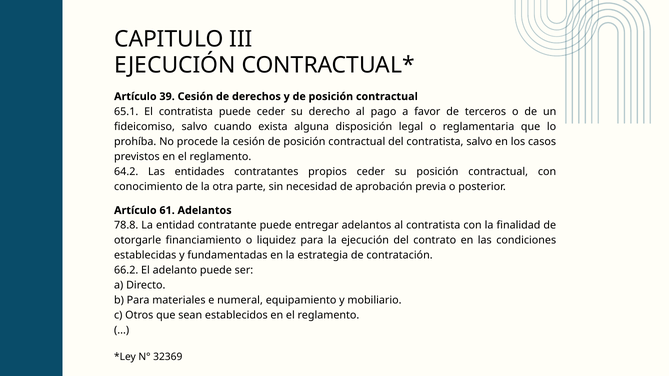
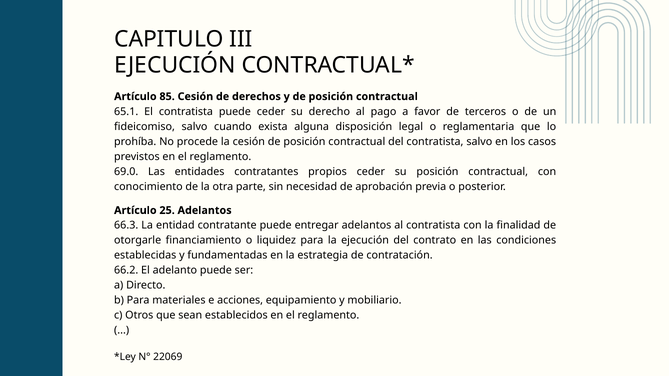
39: 39 -> 85
64.2: 64.2 -> 69.0
61: 61 -> 25
78.8: 78.8 -> 66.3
numeral: numeral -> acciones
32369: 32369 -> 22069
